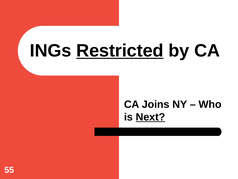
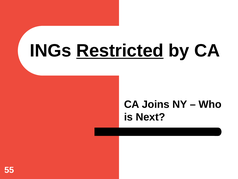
Next underline: present -> none
